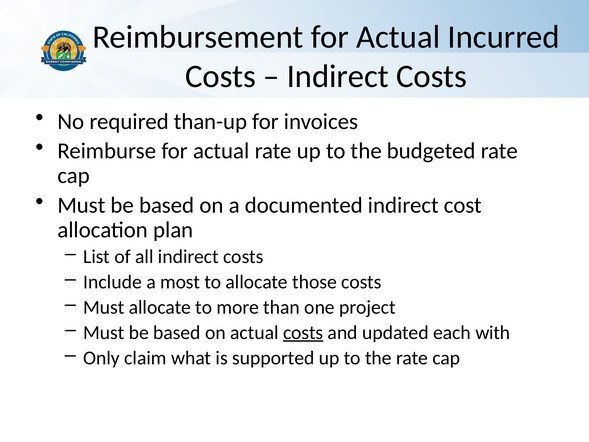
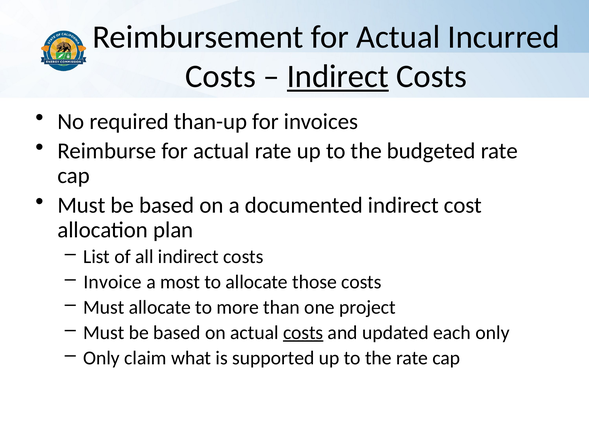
Indirect at (338, 76) underline: none -> present
Include: Include -> Invoice
each with: with -> only
